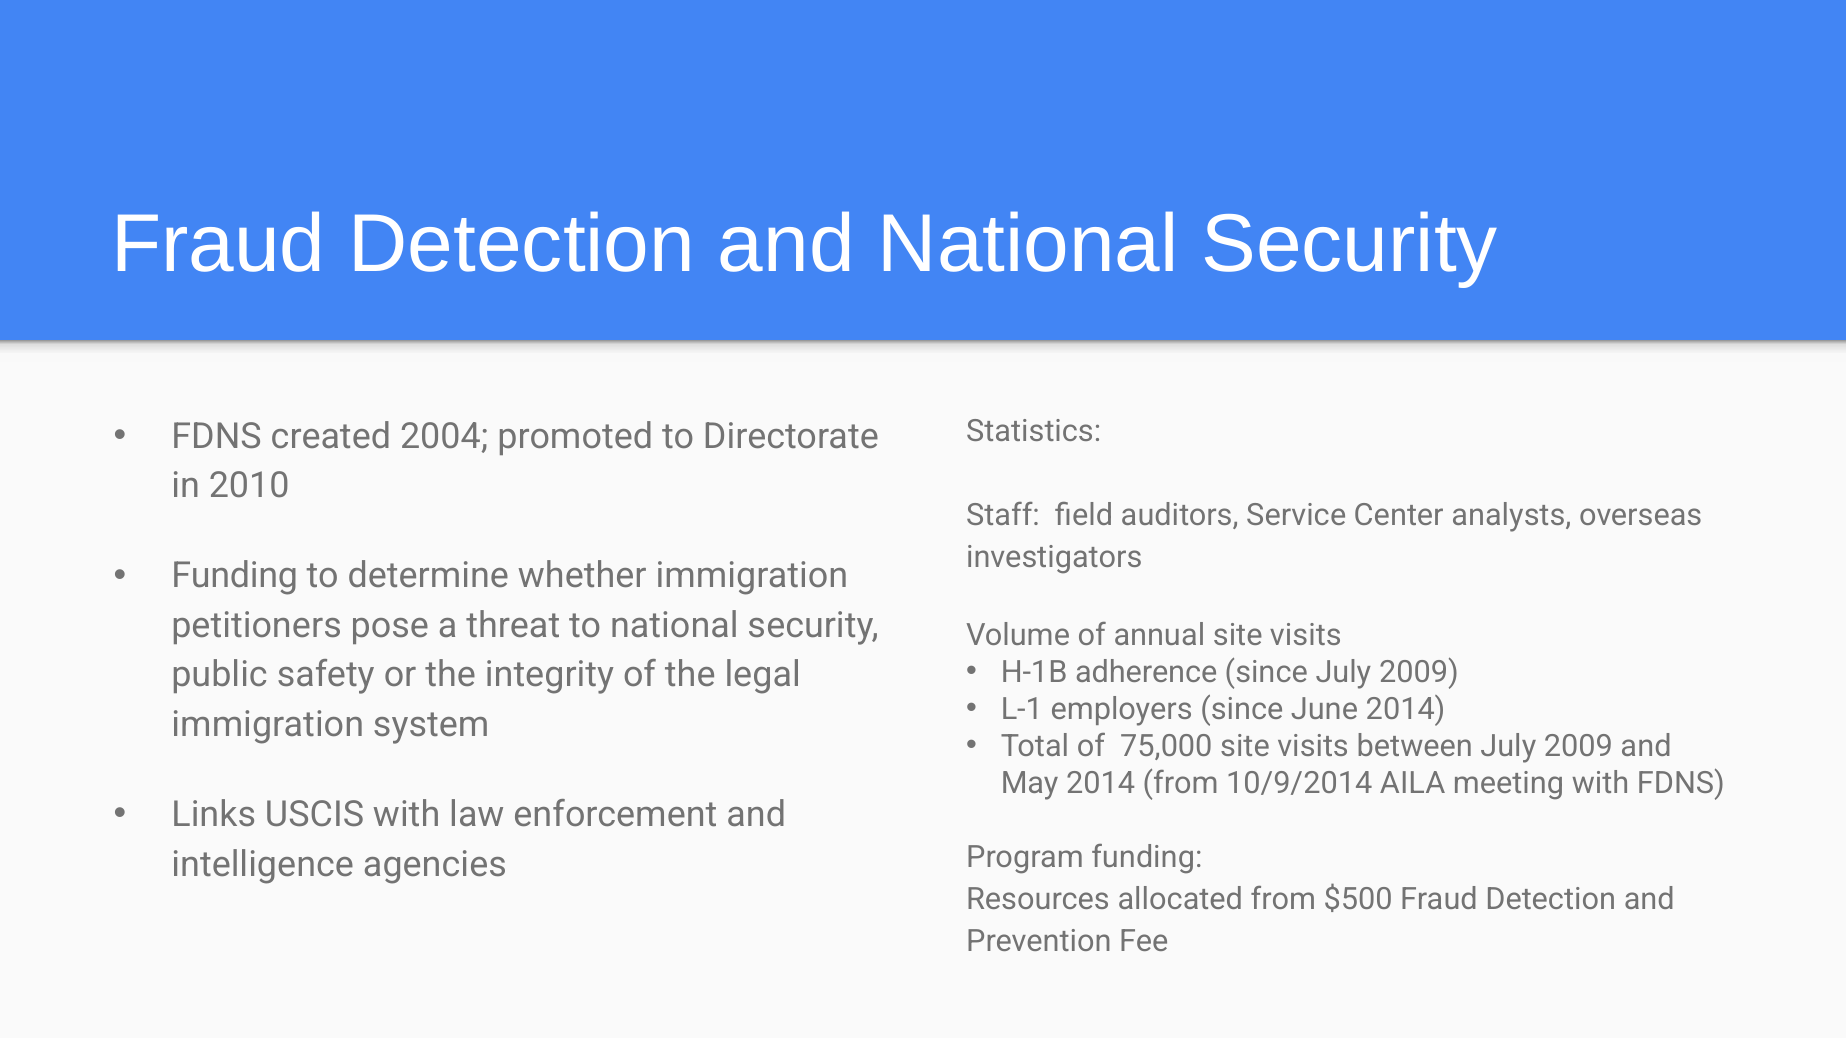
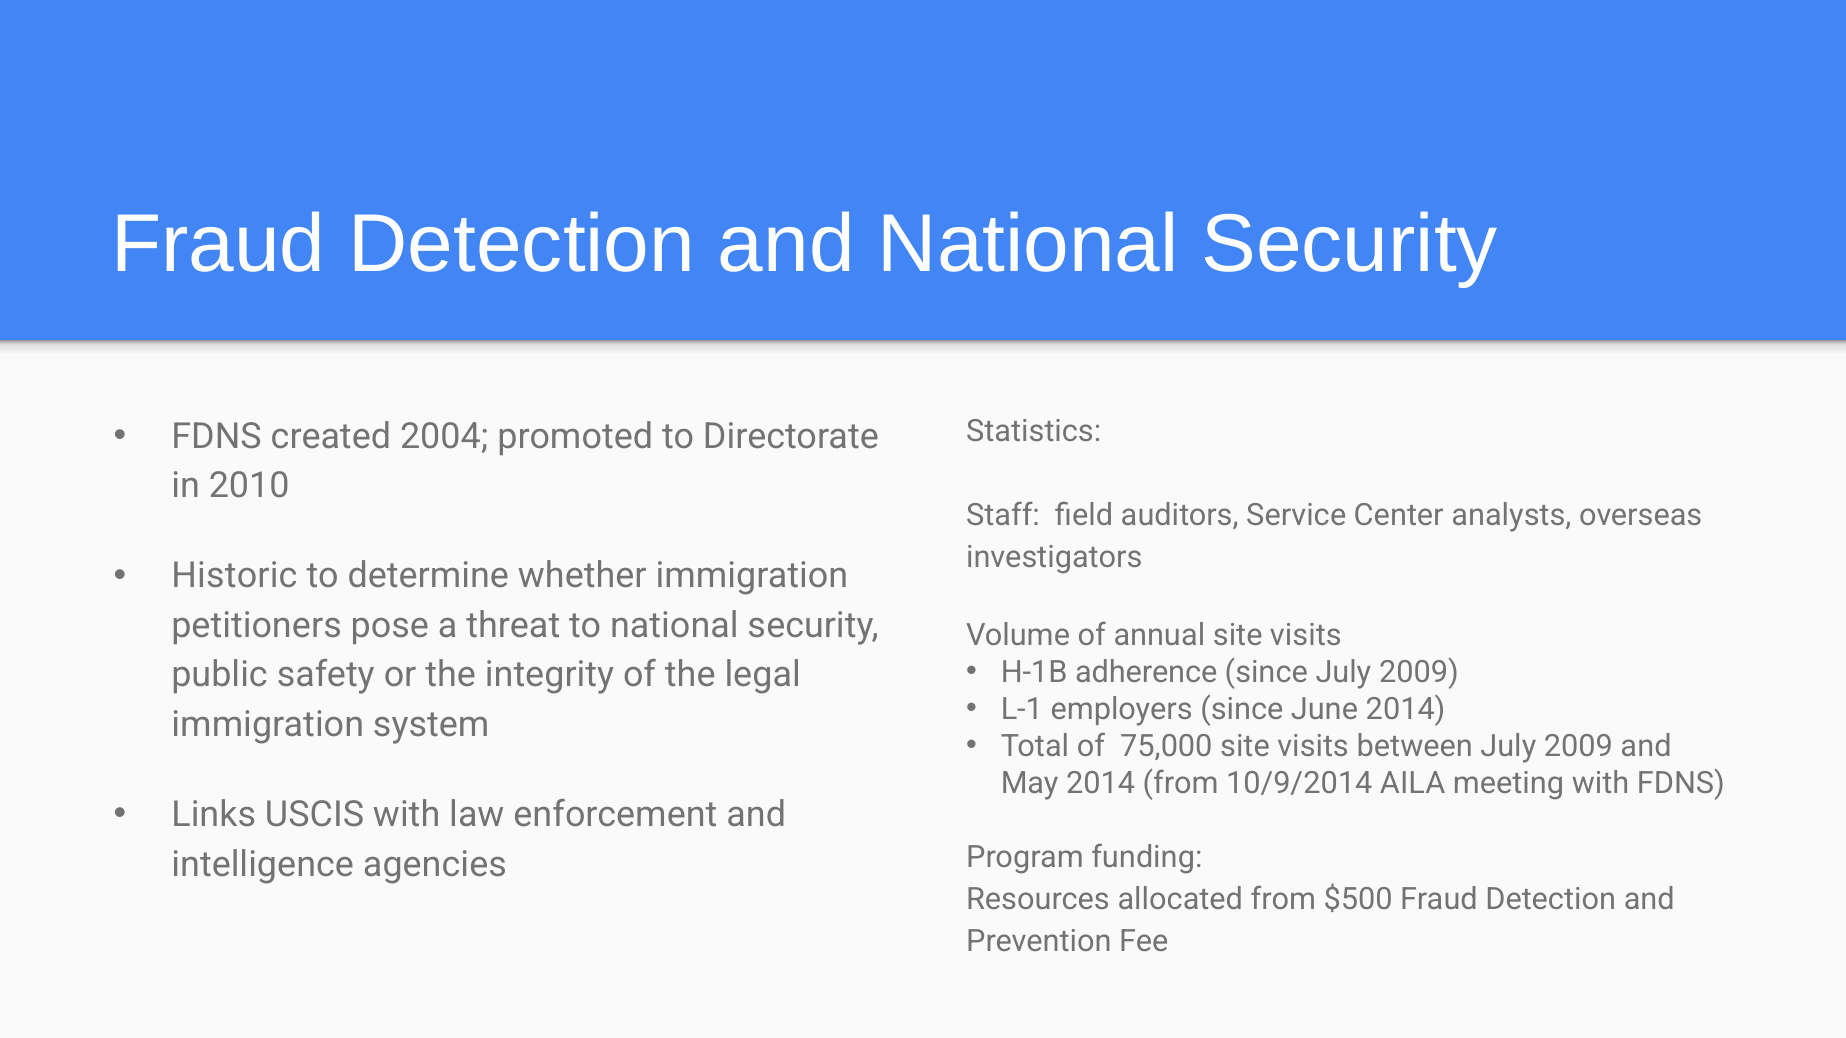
Funding at (235, 576): Funding -> Historic
